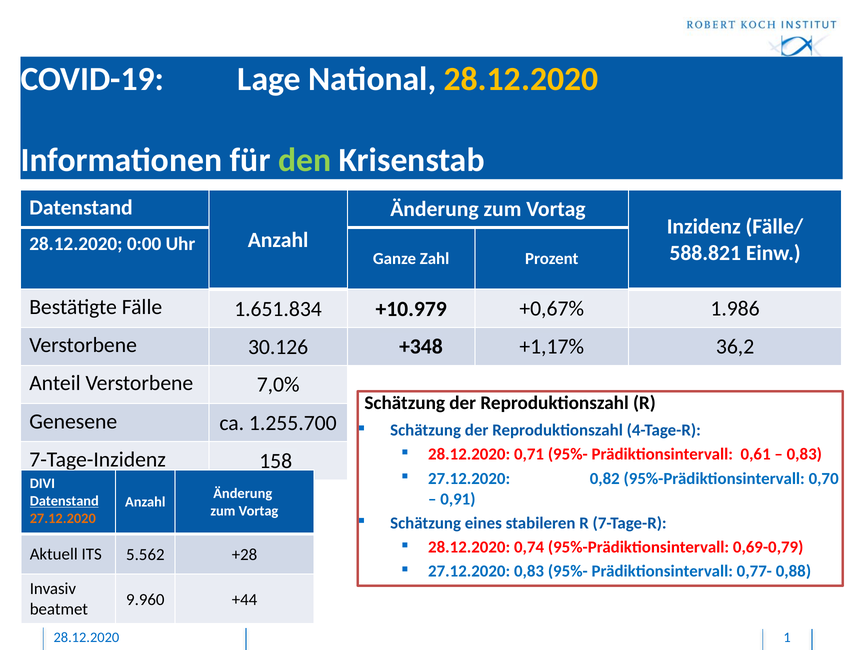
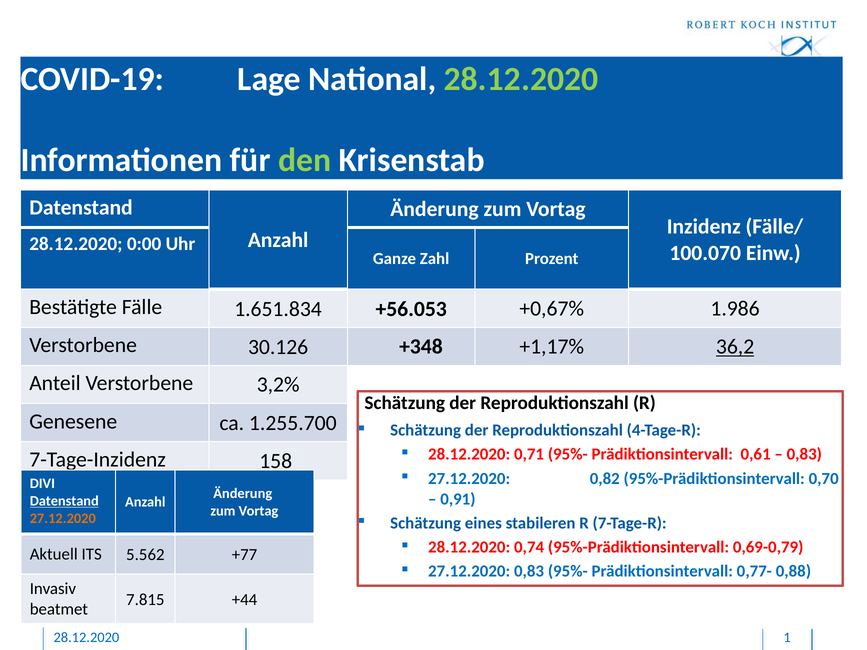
28.12.2020 at (521, 79) colour: yellow -> light green
588.821: 588.821 -> 100.070
+10.979: +10.979 -> +56.053
36,2 underline: none -> present
7,0%: 7,0% -> 3,2%
+28: +28 -> +77
9.960: 9.960 -> 7.815
